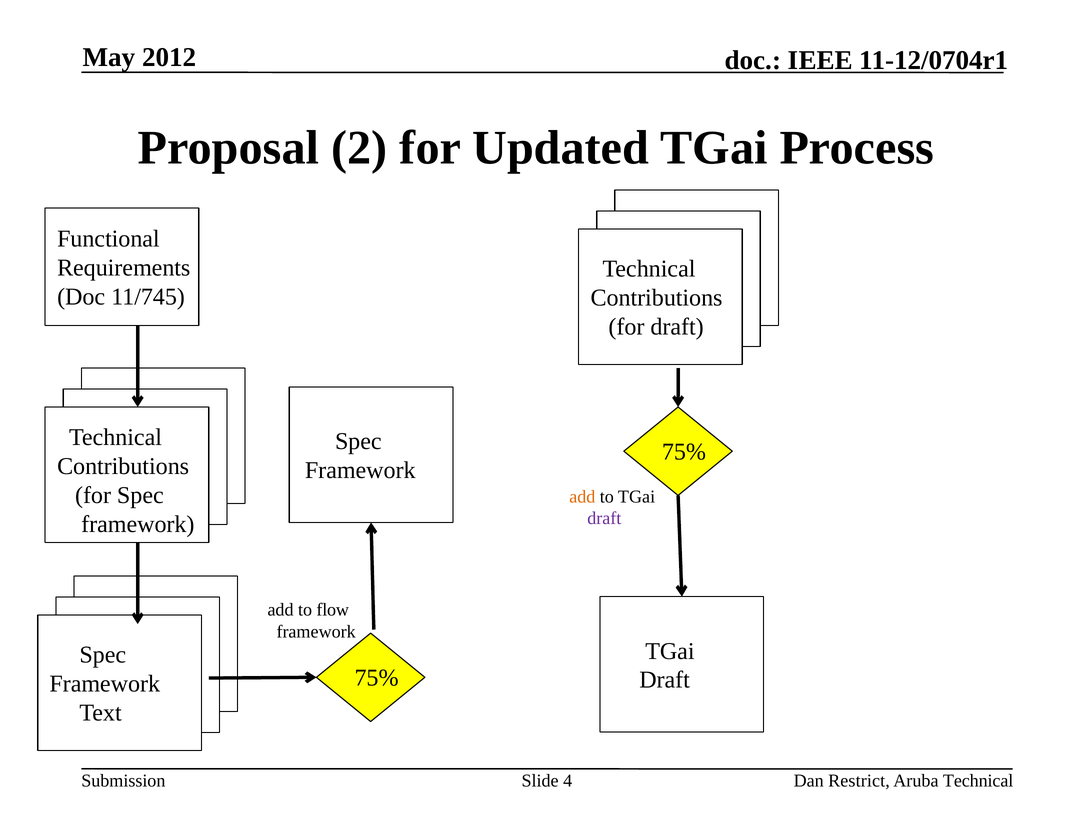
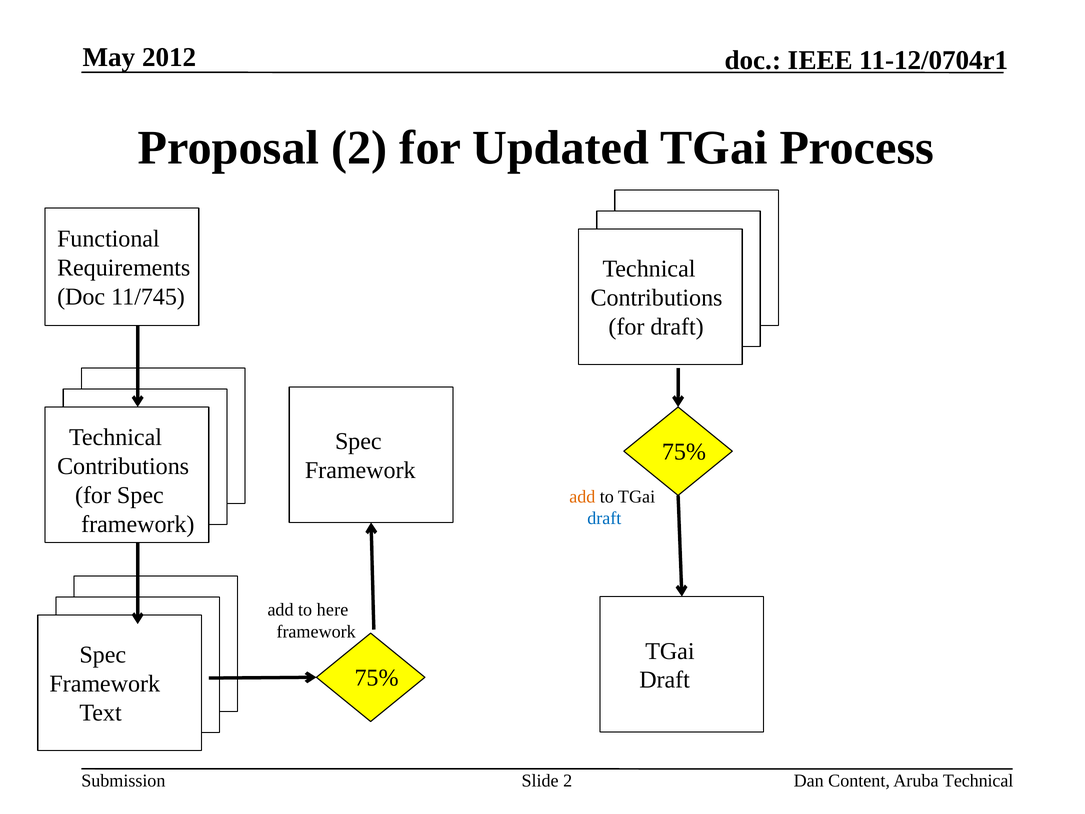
draft at (604, 518) colour: purple -> blue
flow: flow -> here
Slide 4: 4 -> 2
Restrict: Restrict -> Content
